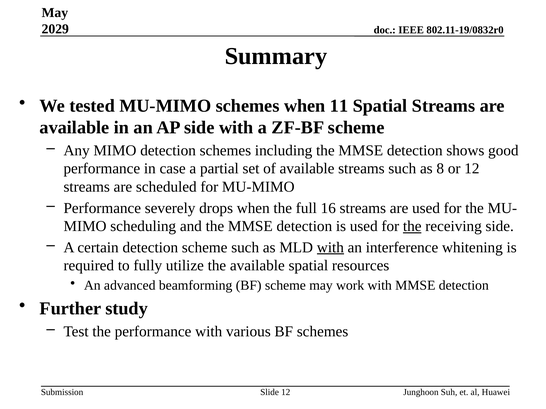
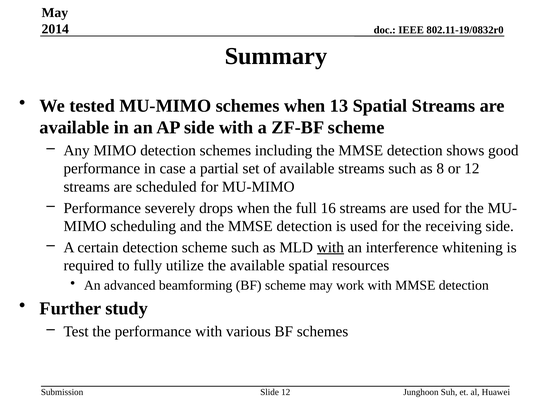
2029: 2029 -> 2014
11: 11 -> 13
the at (412, 226) underline: present -> none
